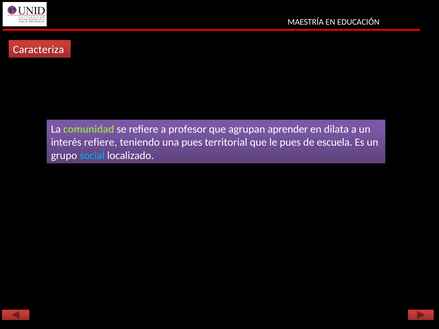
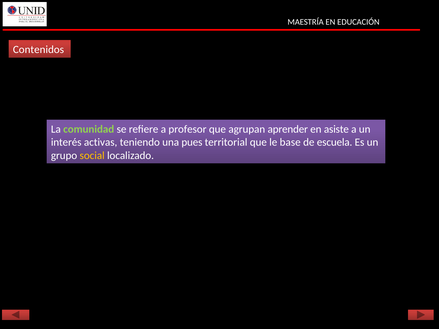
Caracteriza: Caracteriza -> Contenidos
dilata: dilata -> asiste
interés refiere: refiere -> activas
le pues: pues -> base
social colour: light blue -> yellow
